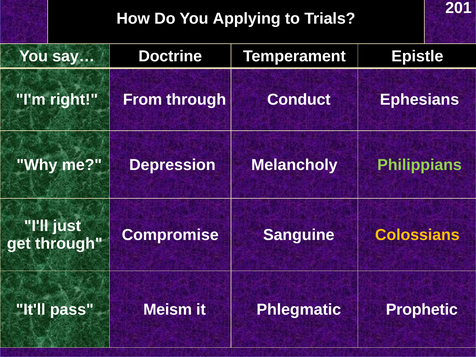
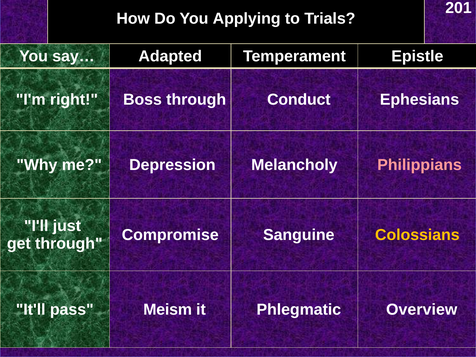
Doctrine: Doctrine -> Adapted
From: From -> Boss
Philippians colour: light green -> pink
Prophetic: Prophetic -> Overview
